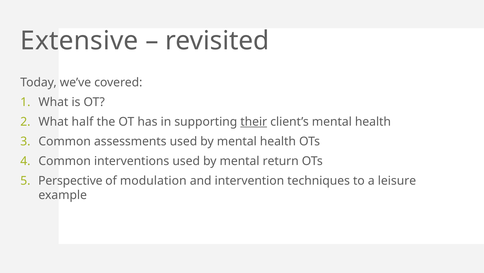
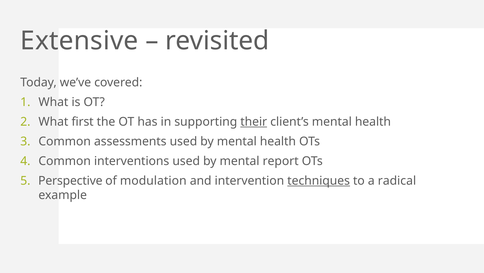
half: half -> first
return: return -> report
techniques underline: none -> present
leisure: leisure -> radical
